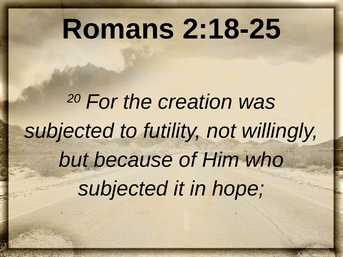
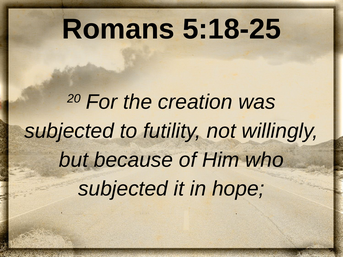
2:18-25: 2:18-25 -> 5:18-25
